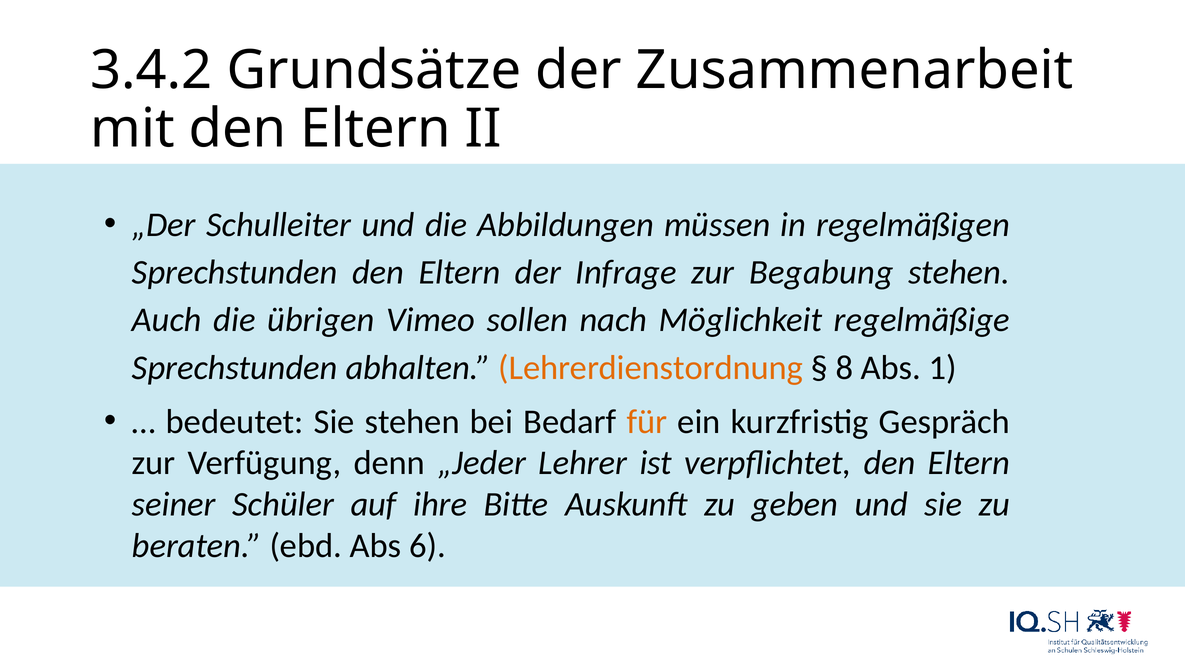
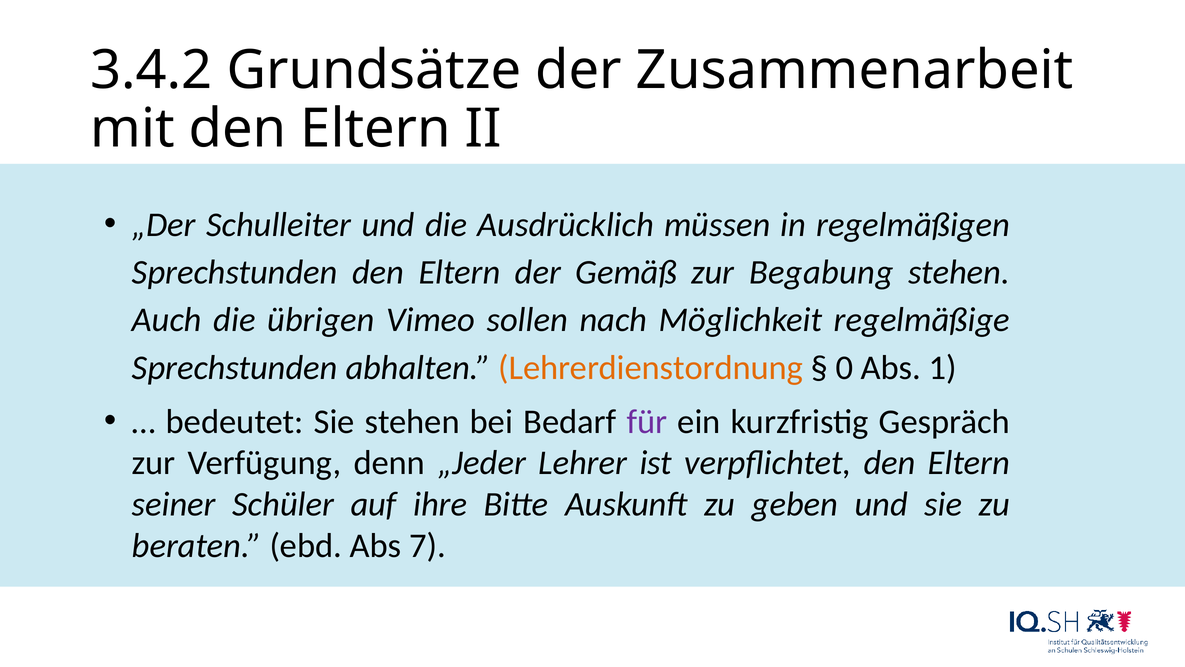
Abbildungen: Abbildungen -> Ausdrücklich
Infrage: Infrage -> Gemäß
8: 8 -> 0
für colour: orange -> purple
6: 6 -> 7
